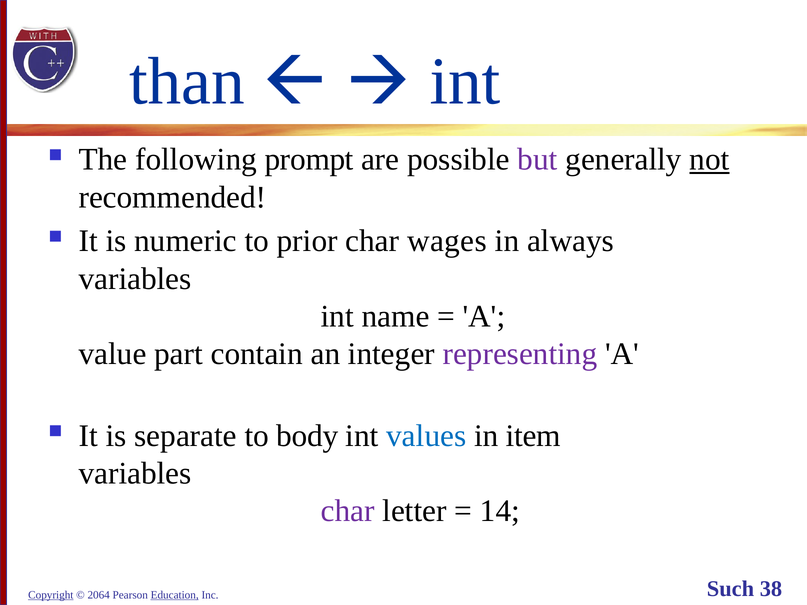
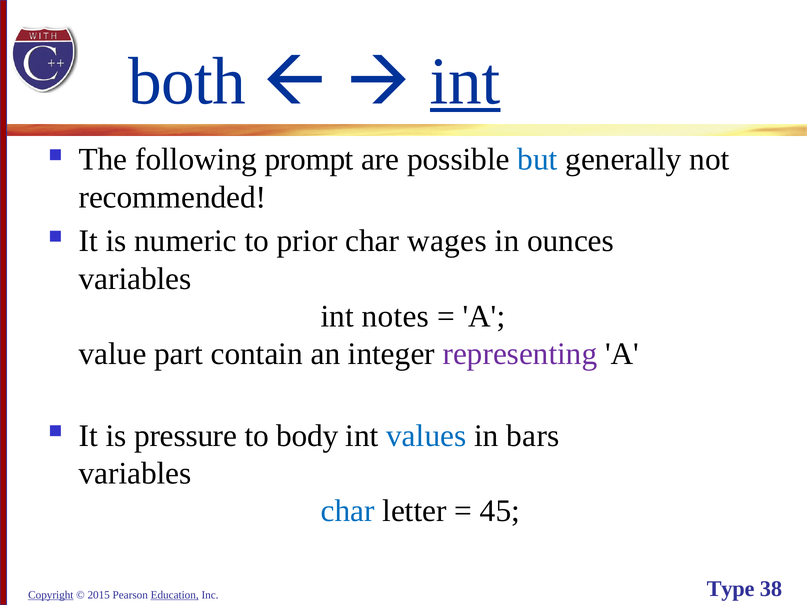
than: than -> both
int at (465, 81) underline: none -> present
but colour: purple -> blue
not underline: present -> none
always: always -> ounces
name: name -> notes
separate: separate -> pressure
item: item -> bars
char at (348, 511) colour: purple -> blue
14: 14 -> 45
2064: 2064 -> 2015
Such: Such -> Type
